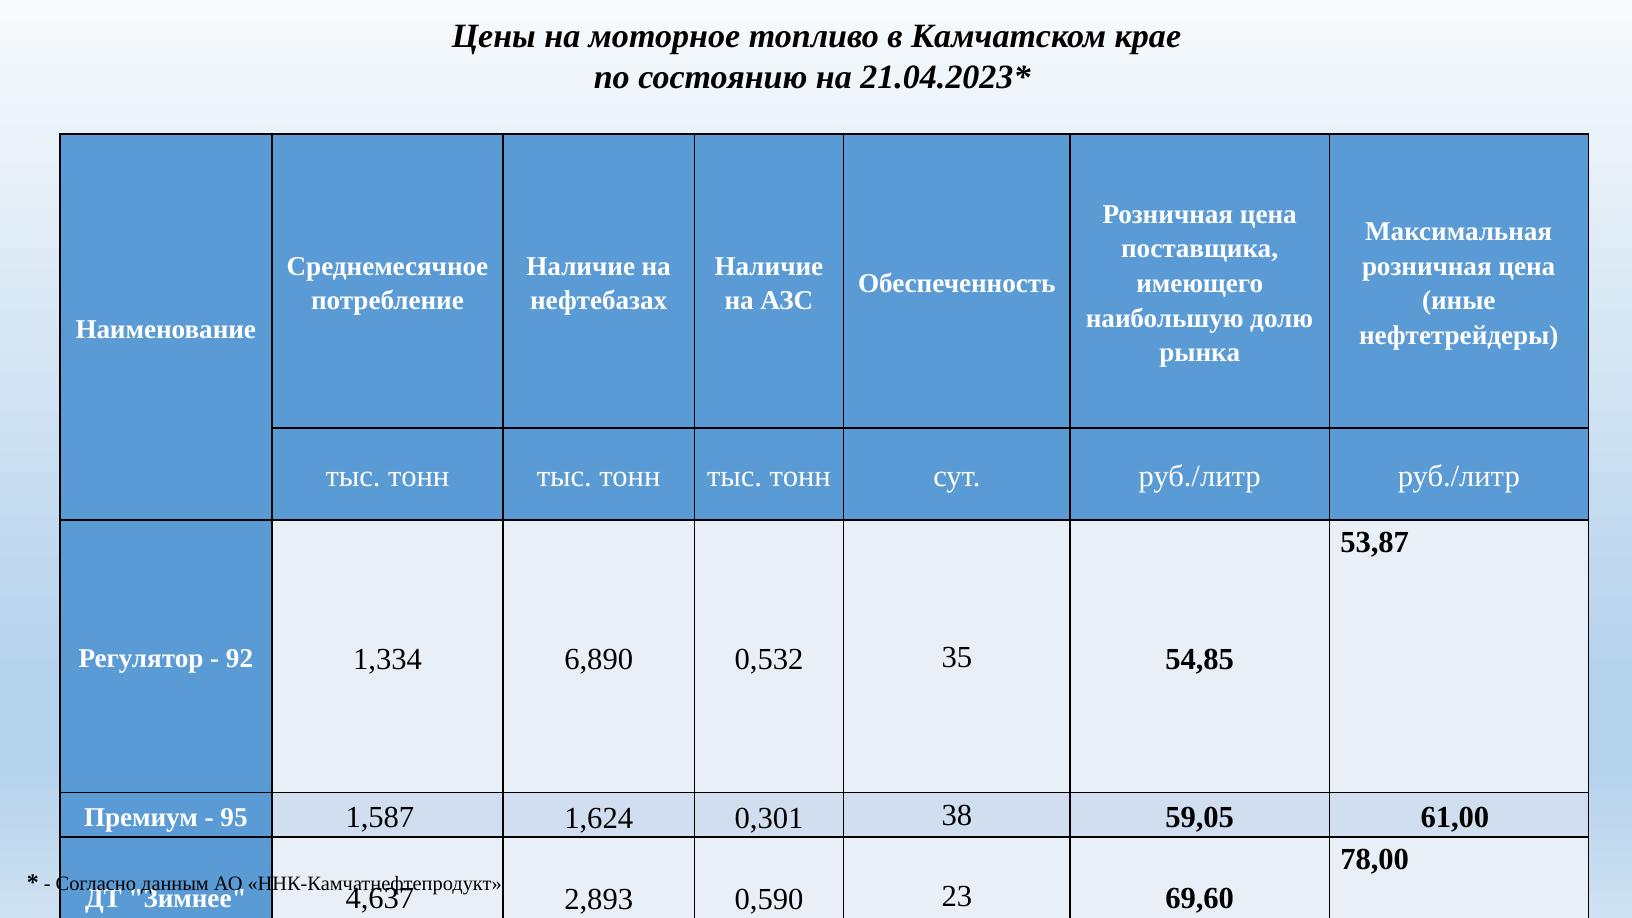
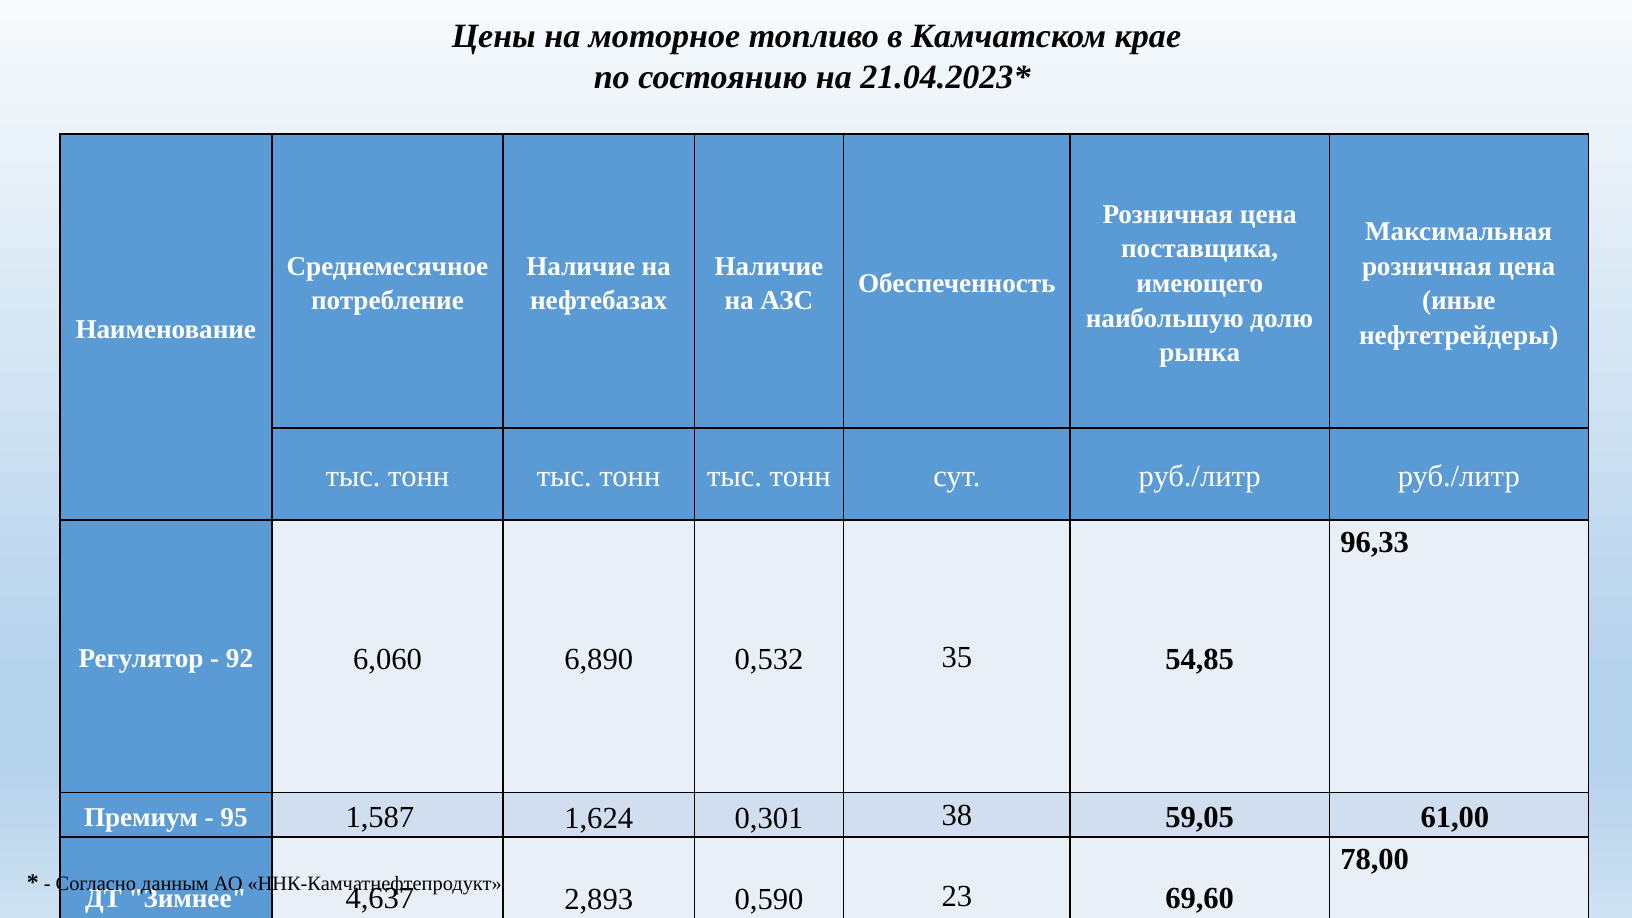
53,87: 53,87 -> 96,33
1,334: 1,334 -> 6,060
